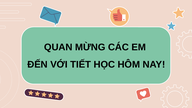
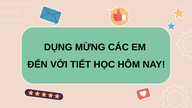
QUAN: QUAN -> DỤNG
